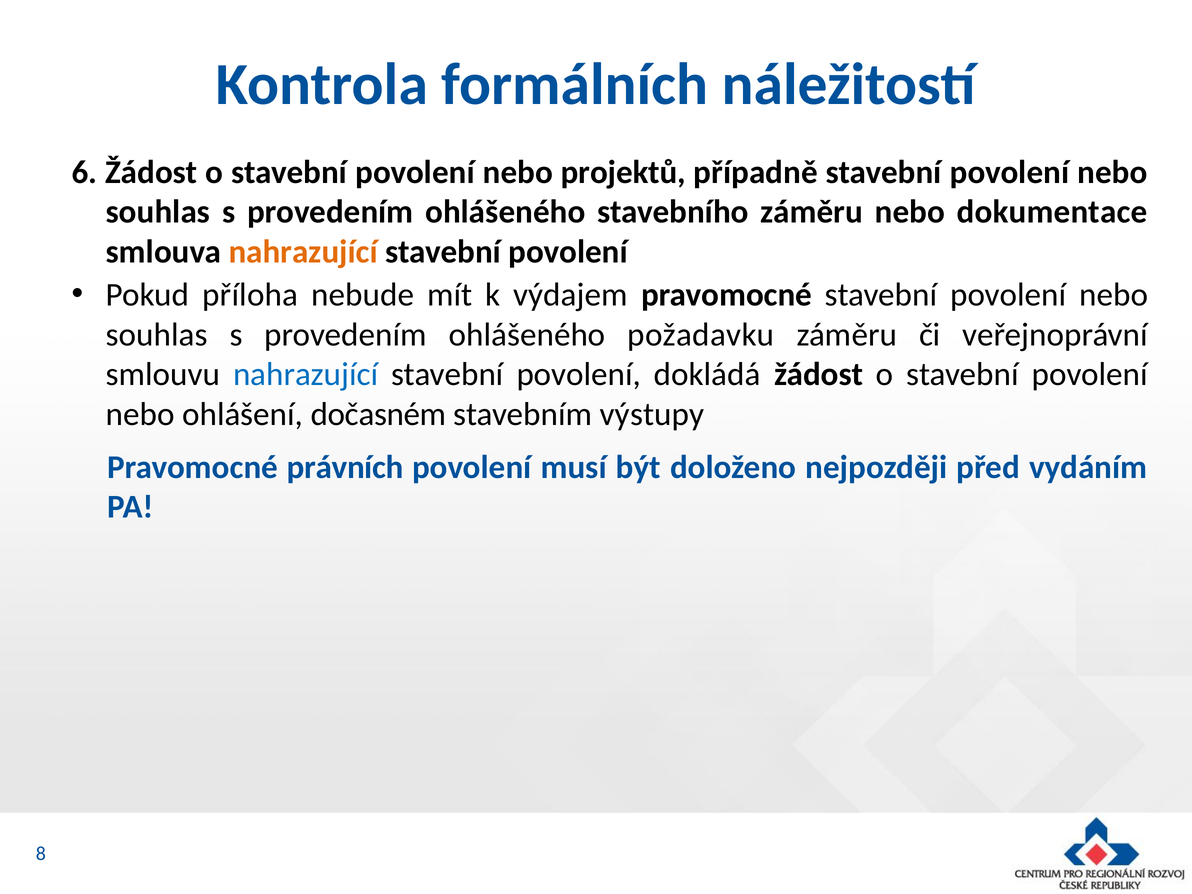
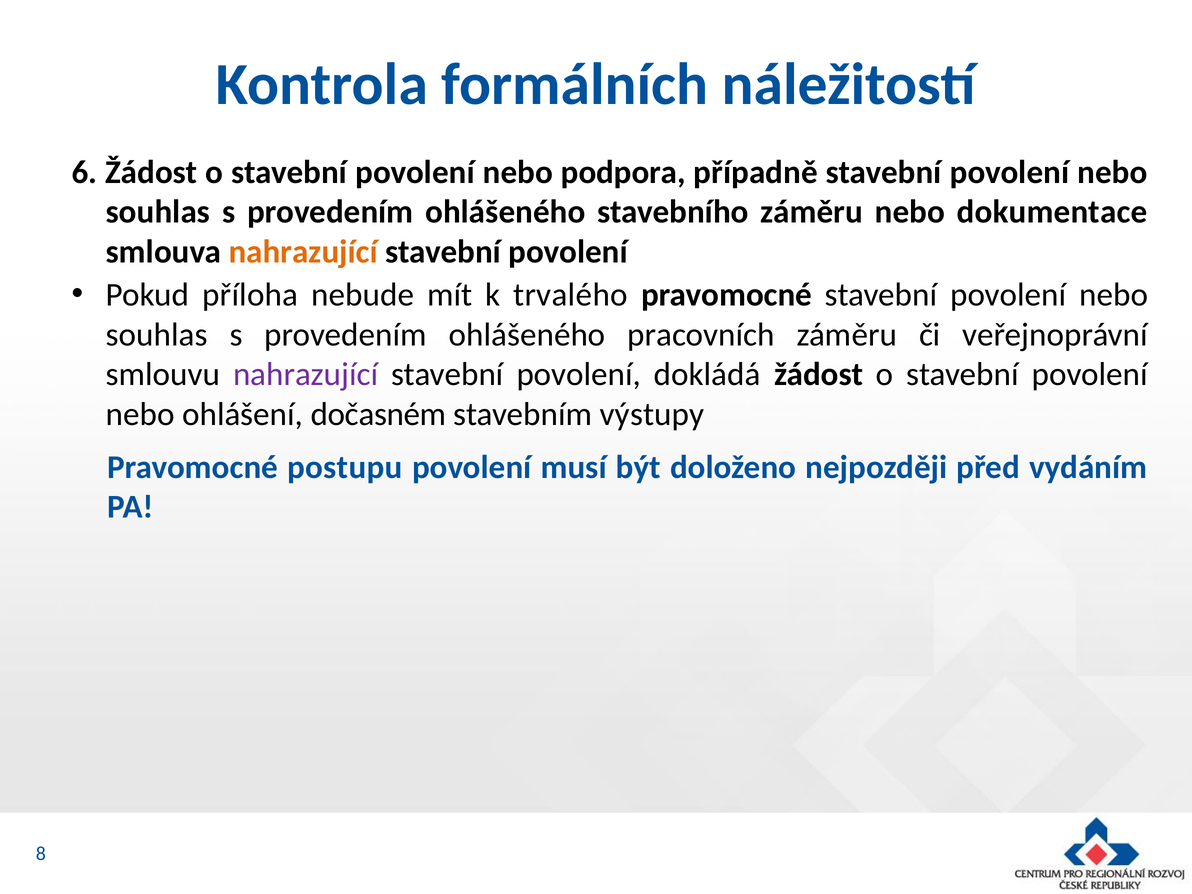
projektů: projektů -> podpora
výdajem: výdajem -> trvalého
požadavku: požadavku -> pracovních
nahrazující at (306, 374) colour: blue -> purple
právních: právních -> postupu
